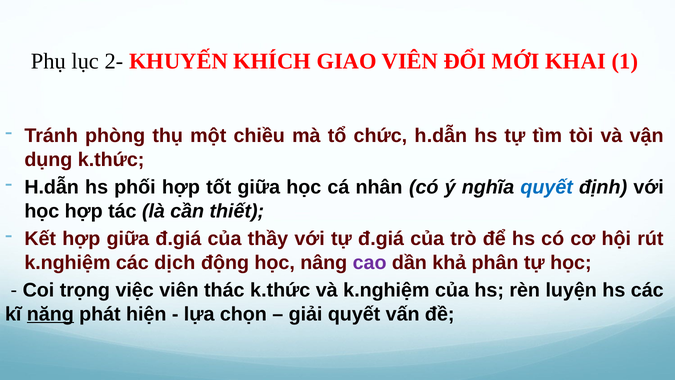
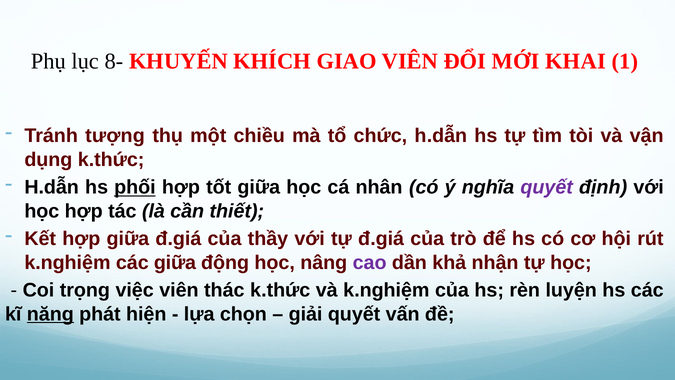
2-: 2- -> 8-
phòng: phòng -> tượng
phối underline: none -> present
quyết at (547, 187) colour: blue -> purple
các dịch: dịch -> giữa
phân: phân -> nhận
